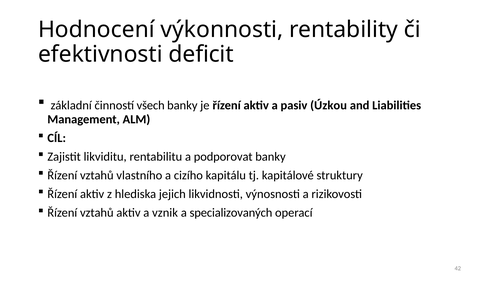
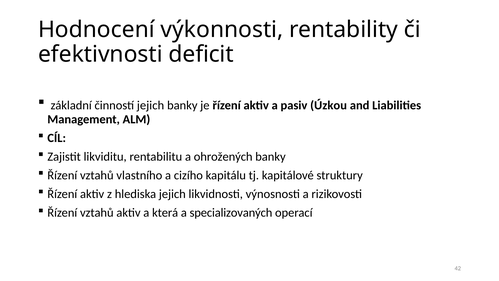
činností všech: všech -> jejich
podporovat: podporovat -> ohrožených
vznik: vznik -> která
